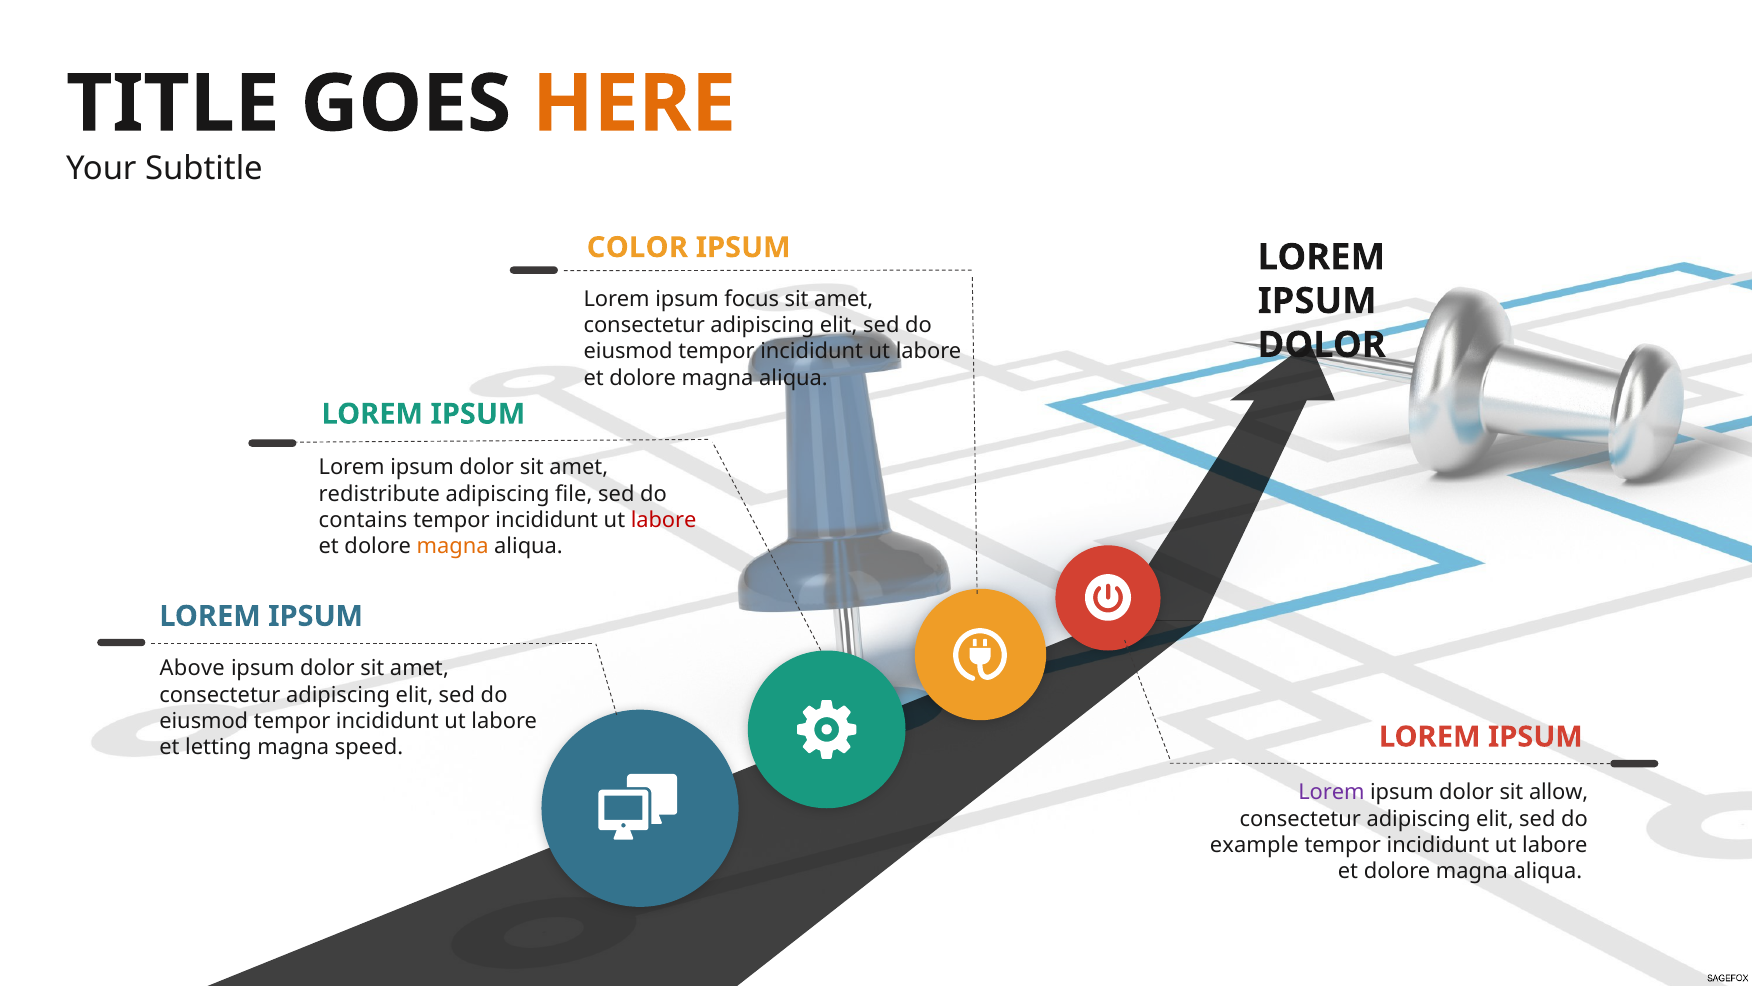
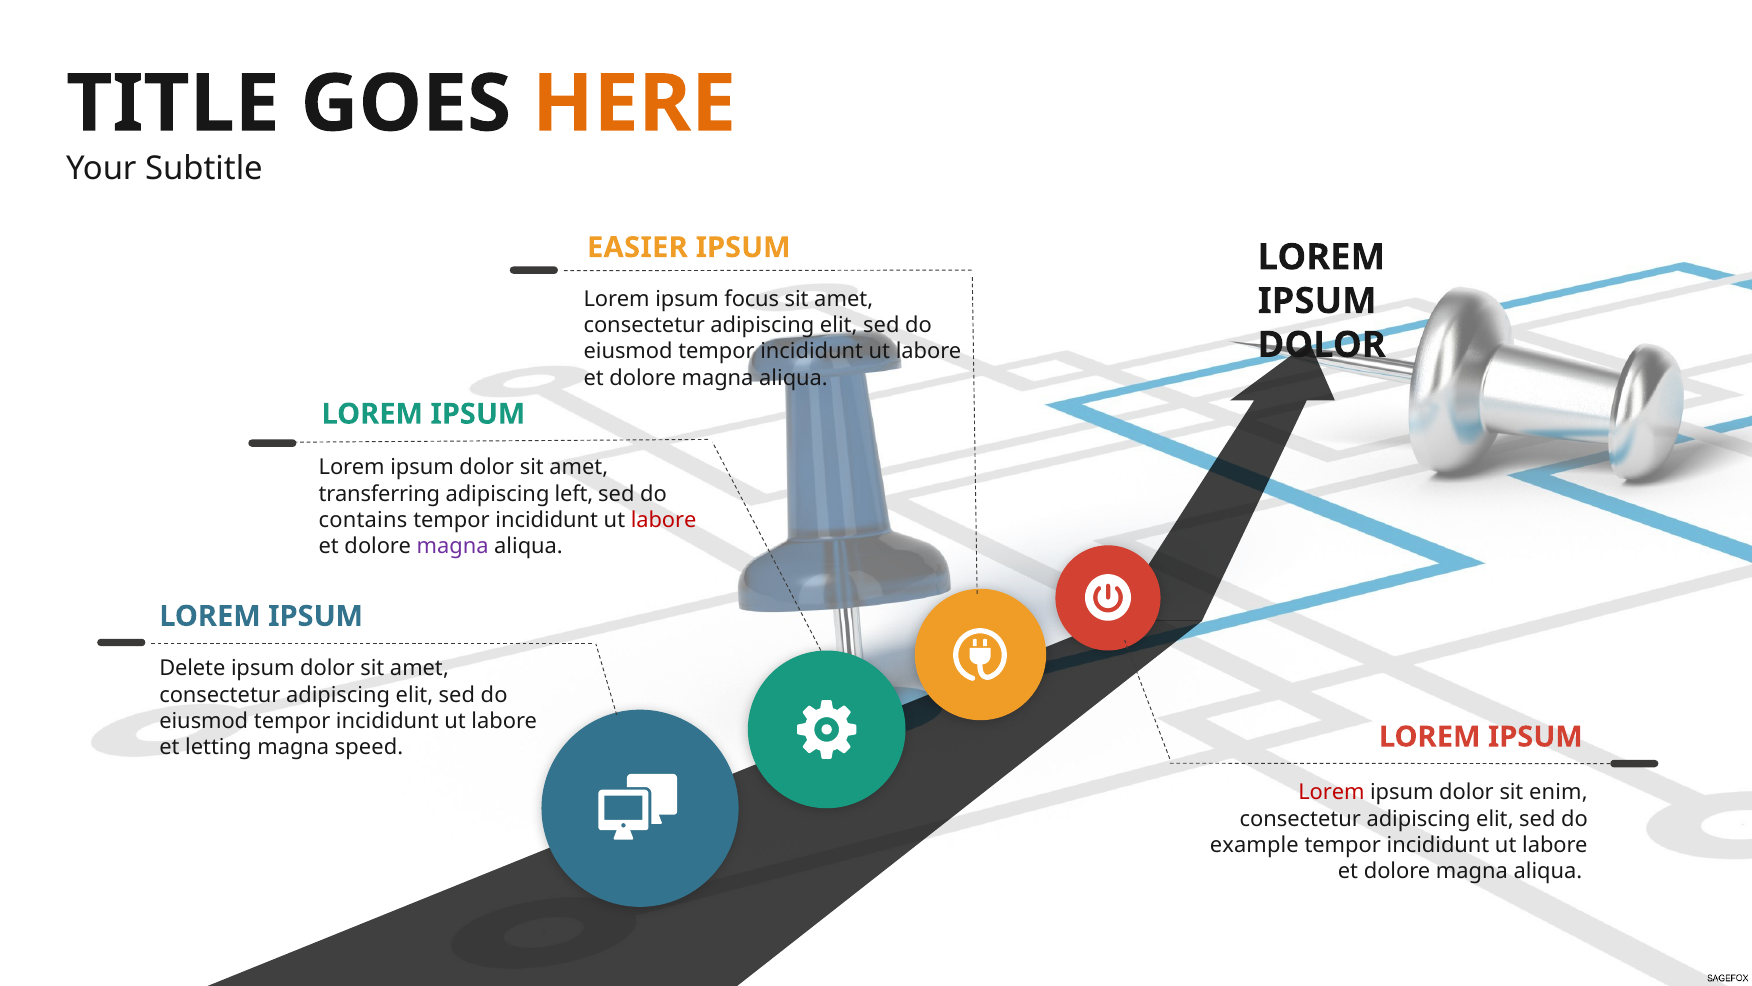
COLOR: COLOR -> EASIER
redistribute: redistribute -> transferring
file: file -> left
magna at (453, 546) colour: orange -> purple
Above: Above -> Delete
Lorem at (1331, 792) colour: purple -> red
allow: allow -> enim
